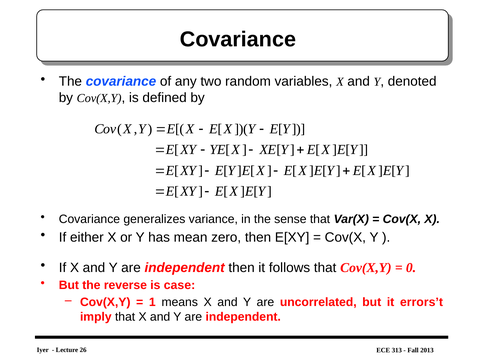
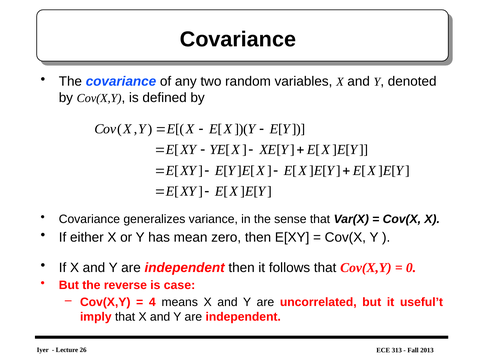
1: 1 -> 4
errors’t: errors’t -> useful’t
